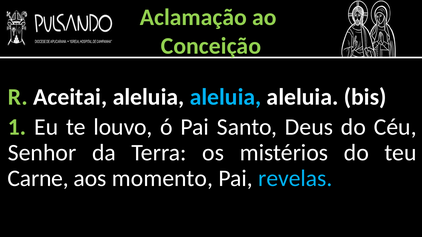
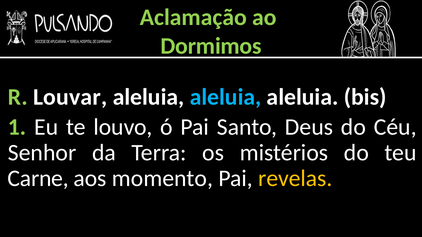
Conceição: Conceição -> Dormimos
Aceitai: Aceitai -> Louvar
revelas colour: light blue -> yellow
